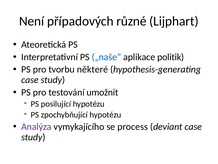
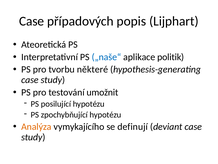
Není at (32, 21): Není -> Case
různé: různé -> popis
Analýza colour: purple -> orange
process: process -> definují
